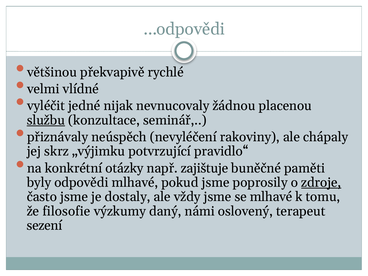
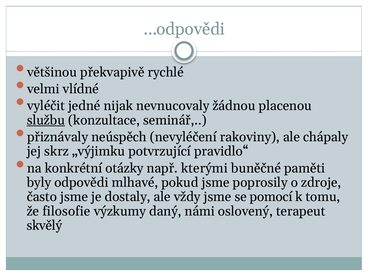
zajištuje: zajištuje -> kterými
zdroje underline: present -> none
se mlhavé: mlhavé -> pomocí
sezení: sezení -> skvělý
